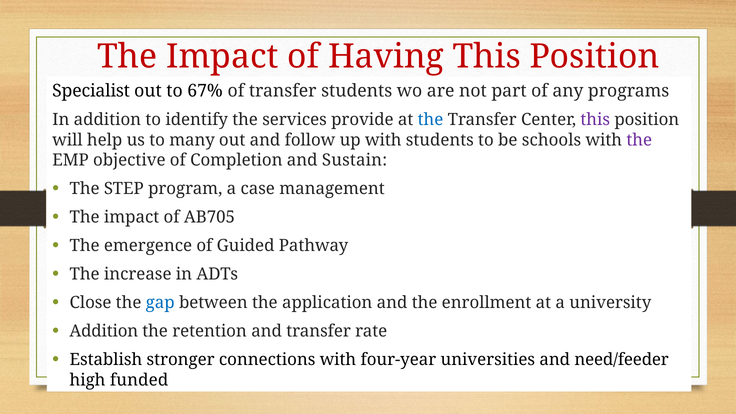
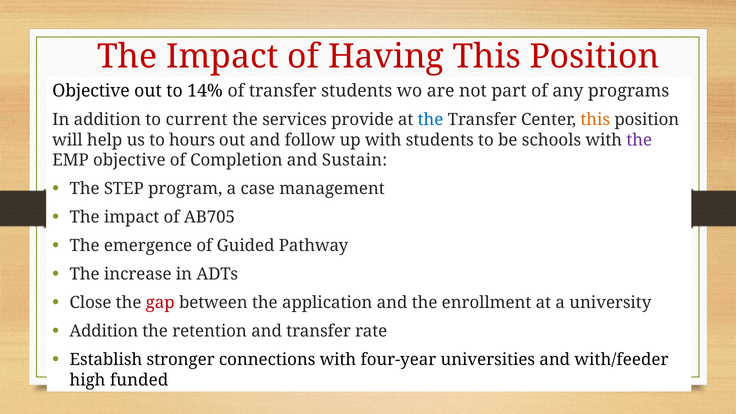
Specialist at (91, 91): Specialist -> Objective
67%: 67% -> 14%
identify: identify -> current
this at (595, 120) colour: purple -> orange
many: many -> hours
gap colour: blue -> red
need/feeder: need/feeder -> with/feeder
